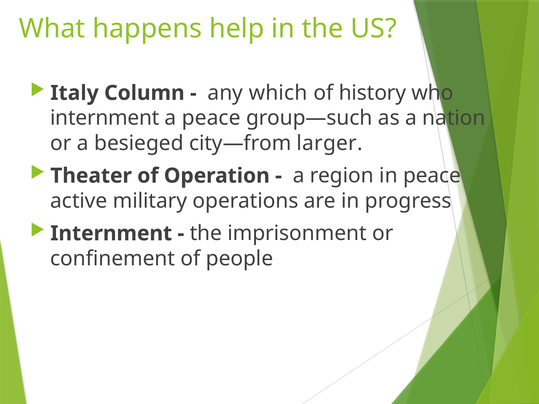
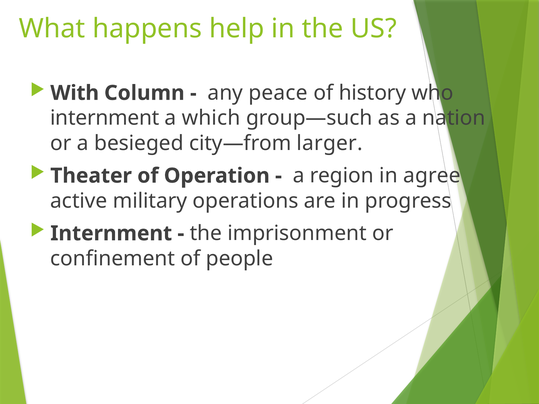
Italy: Italy -> With
which: which -> peace
a peace: peace -> which
in peace: peace -> agree
